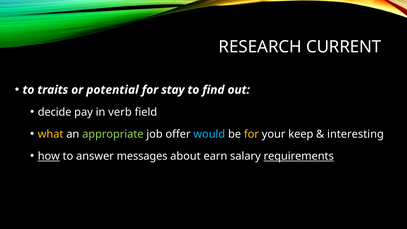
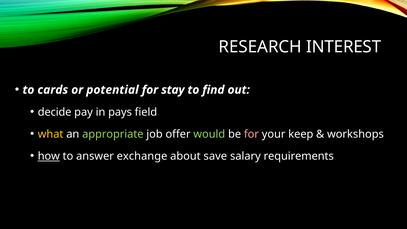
CURRENT: CURRENT -> INTEREST
traits: traits -> cards
verb: verb -> pays
would colour: light blue -> light green
for at (251, 134) colour: yellow -> pink
interesting: interesting -> workshops
messages: messages -> exchange
earn: earn -> save
requirements underline: present -> none
